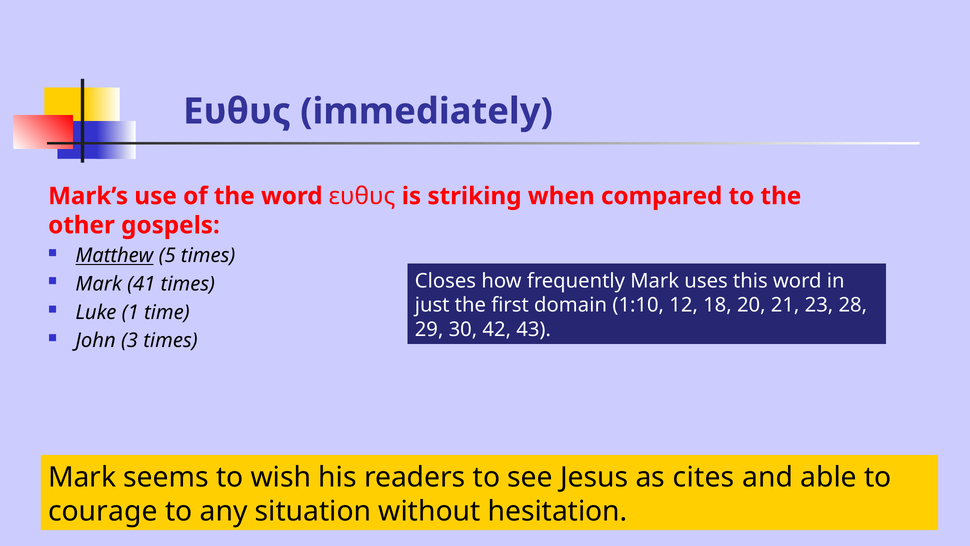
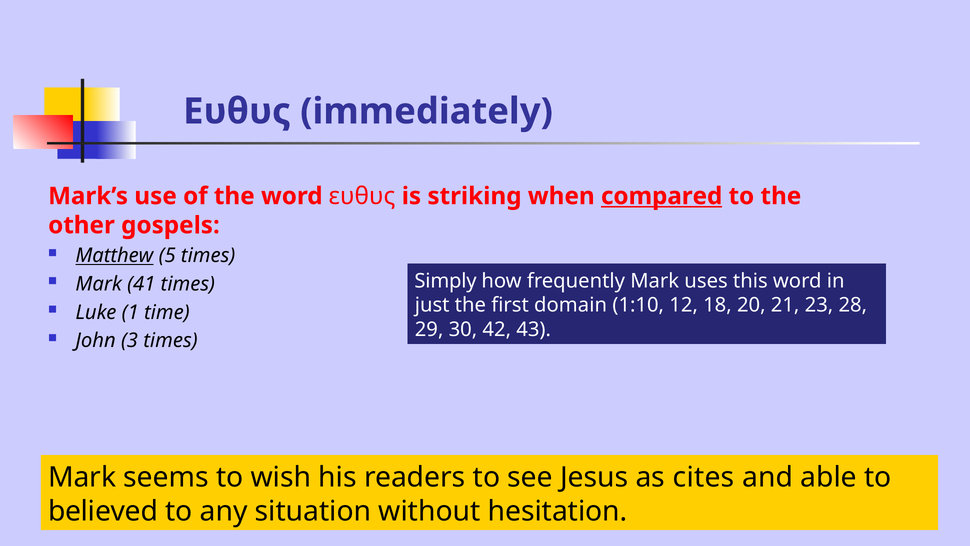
compared underline: none -> present
Closes: Closes -> Simply
courage: courage -> believed
